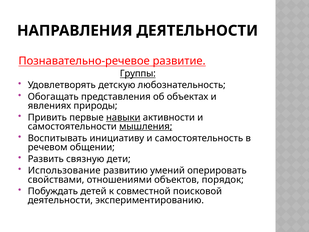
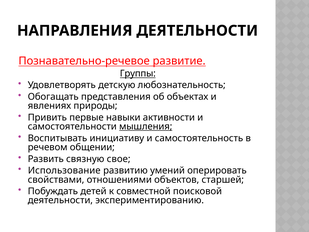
навыки underline: present -> none
дети: дети -> свое
порядок: порядок -> старшей
